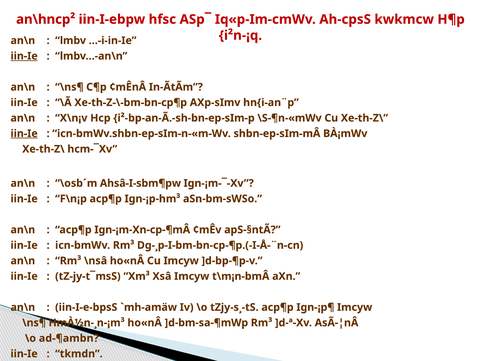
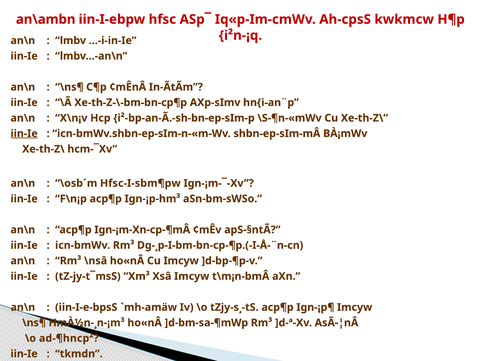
an\hncp²: an\hncp² -> an\ambn
iin-Ie at (24, 56) underline: present -> none
Ahsâ-I-sbm¶pw: Ahsâ-I-sbm¶pw -> Hfsc-I-sbm¶pw
ad-¶ambn: ad-¶ambn -> ad-¶hncp²
